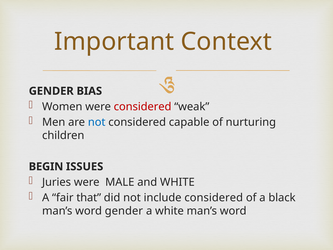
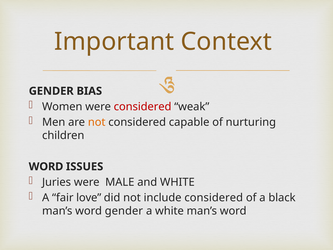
not at (97, 122) colour: blue -> orange
BEGIN at (46, 166): BEGIN -> WORD
that: that -> love
